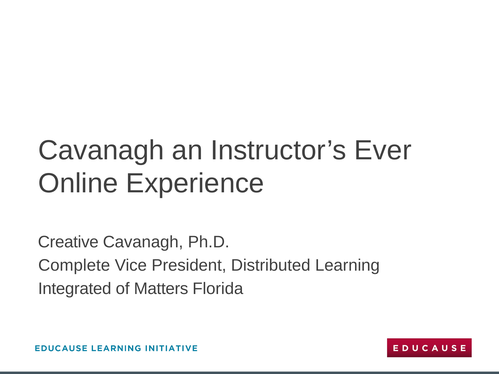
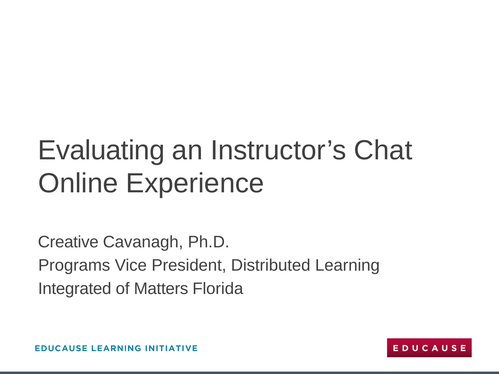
Cavanagh at (101, 150): Cavanagh -> Evaluating
Ever: Ever -> Chat
Complete: Complete -> Programs
